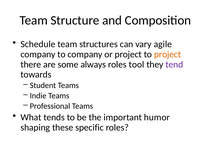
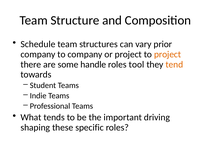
agile: agile -> prior
always: always -> handle
tend colour: purple -> orange
humor: humor -> driving
